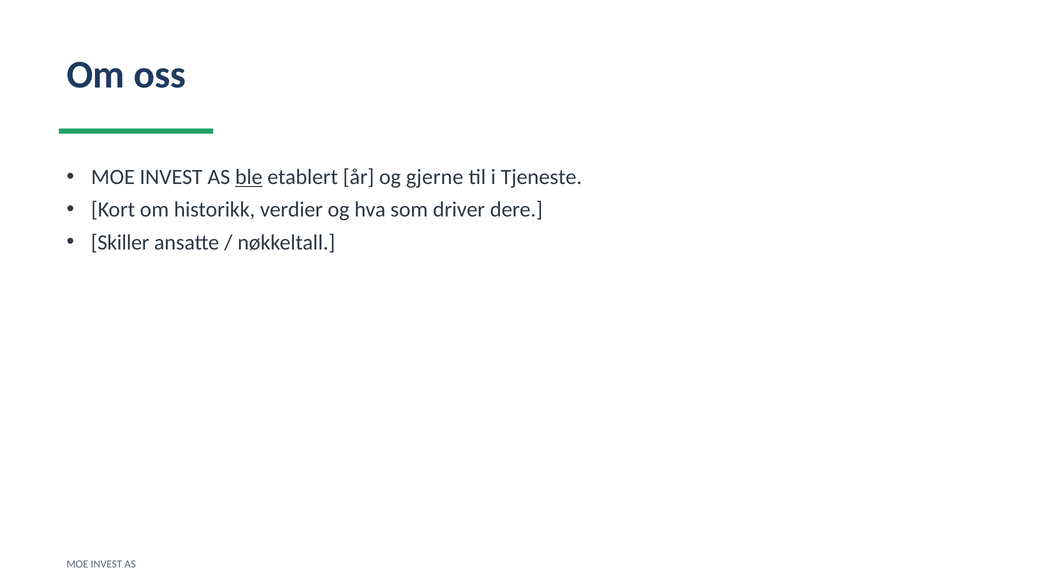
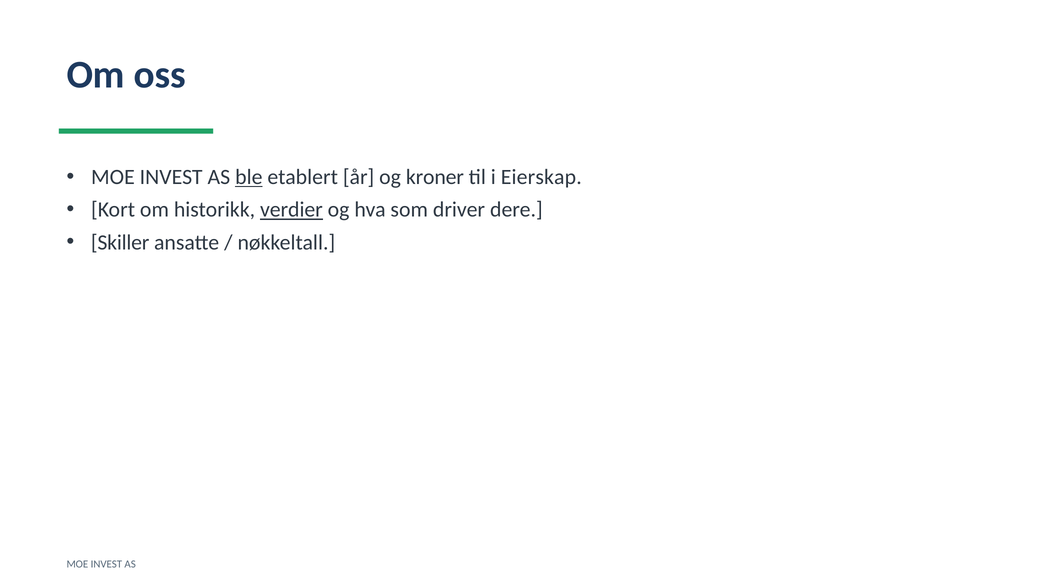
gjerne: gjerne -> kroner
Tjeneste: Tjeneste -> Eierskap
verdier underline: none -> present
